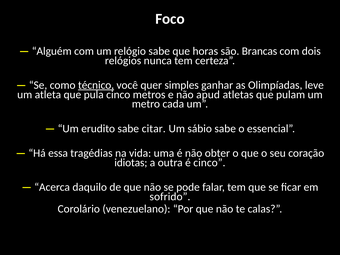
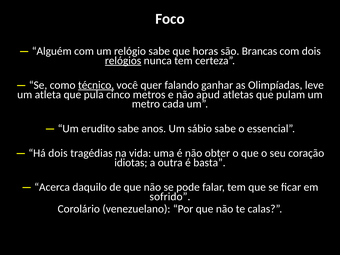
relógios underline: none -> present
simples: simples -> falando
citar: citar -> anos
Há essa: essa -> dois
é cinco: cinco -> basta
